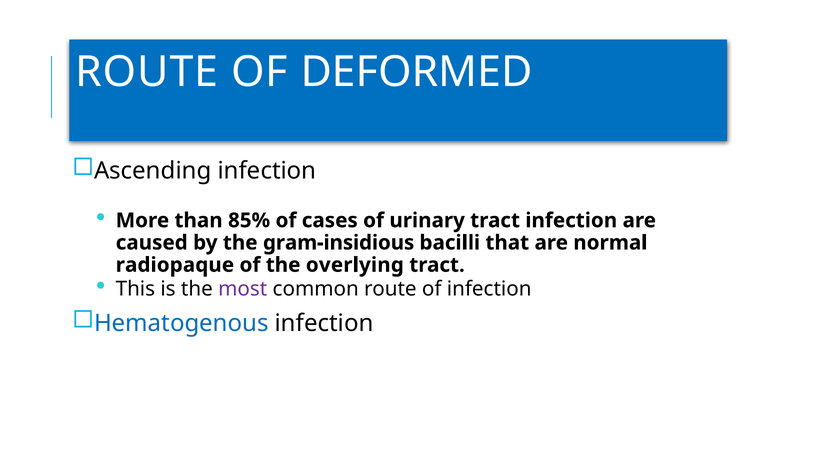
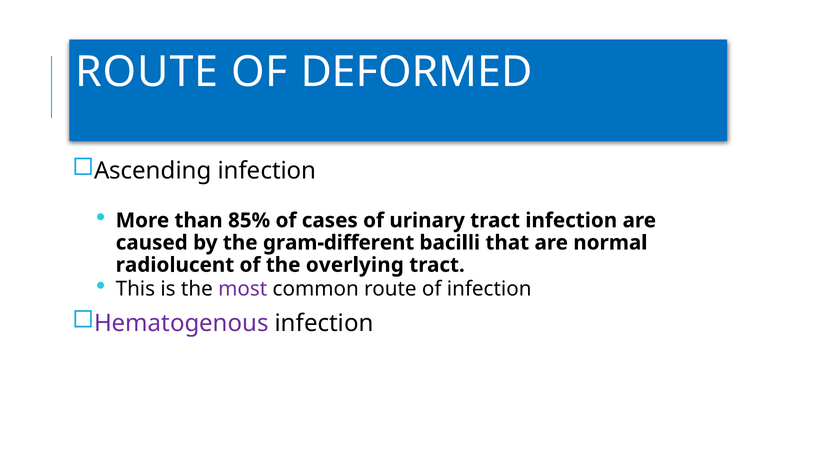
gram-insidious: gram-insidious -> gram-different
radiopaque: radiopaque -> radiolucent
Hematogenous colour: blue -> purple
